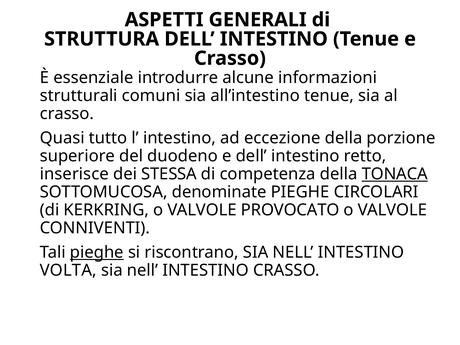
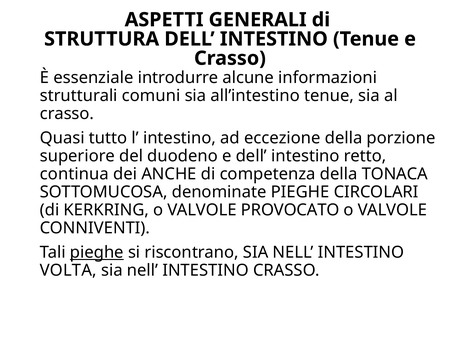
inserisce: inserisce -> continua
STESSA: STESSA -> ANCHE
TONACA underline: present -> none
